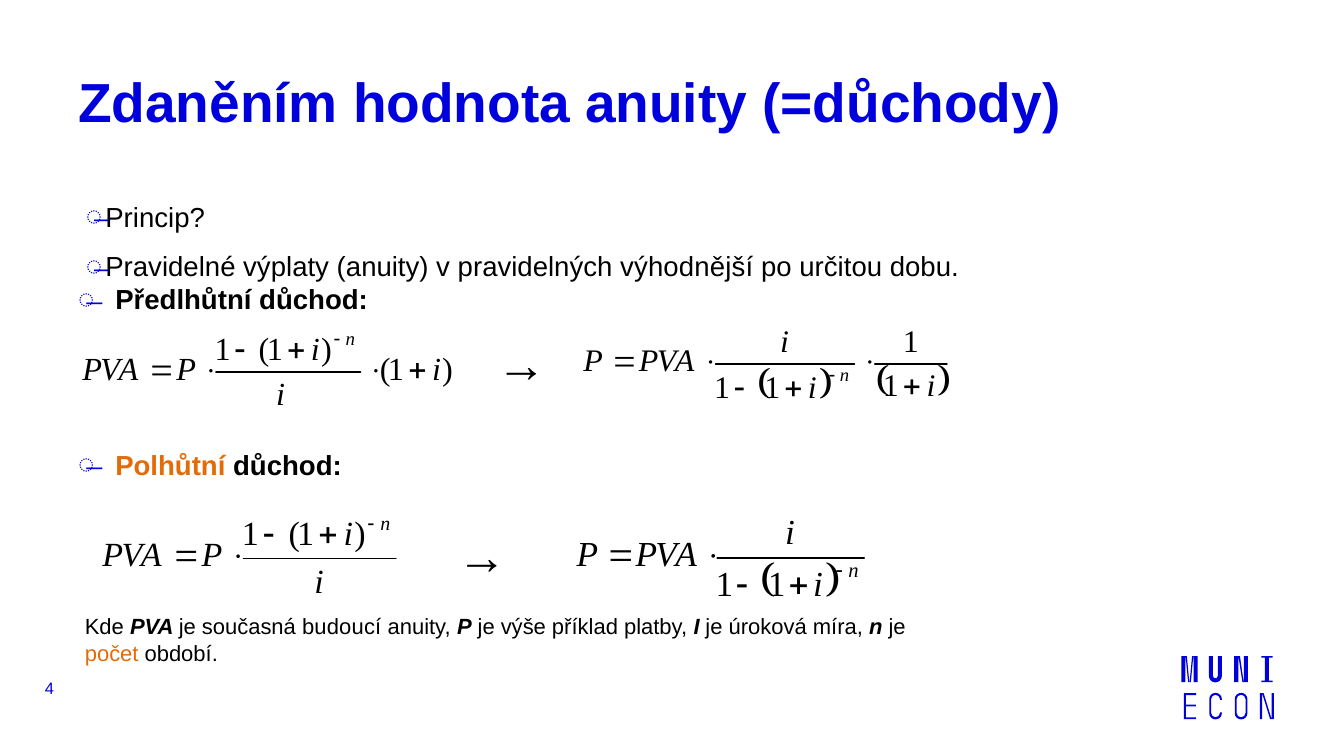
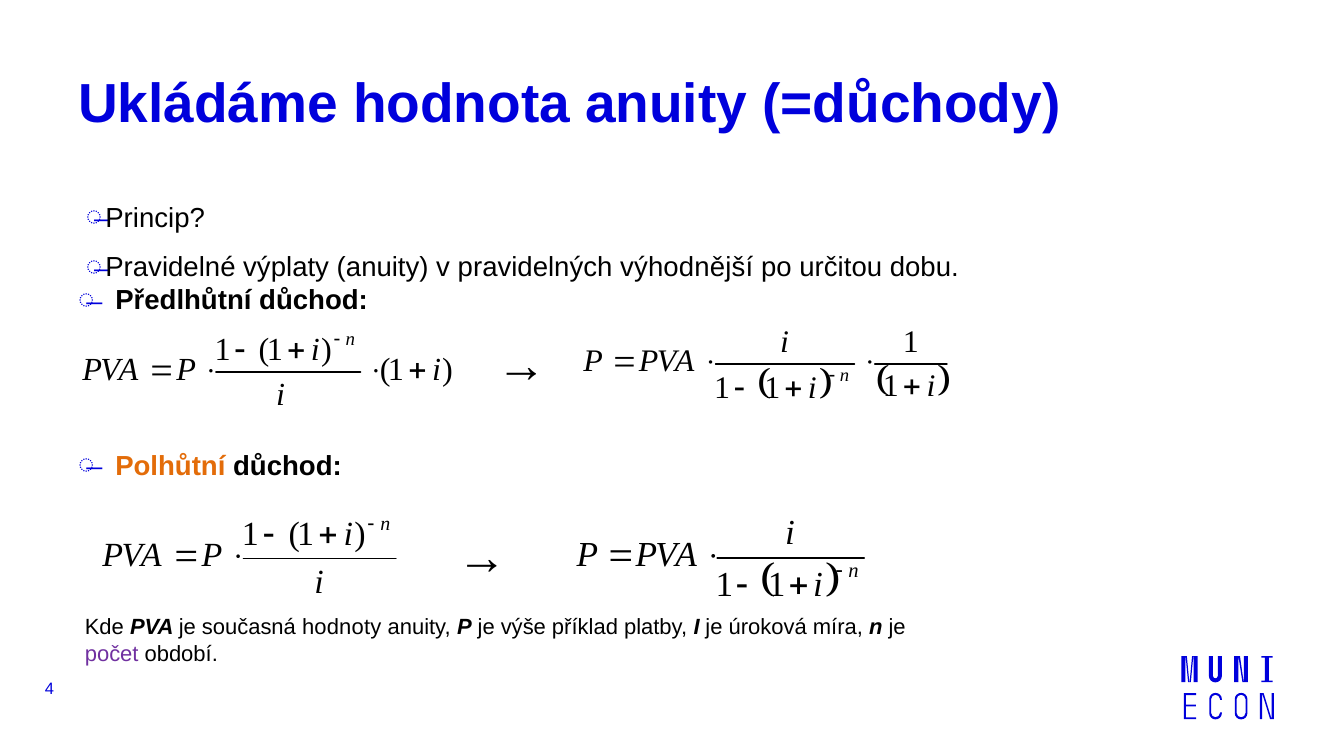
Zdaněním: Zdaněním -> Ukládáme
budoucí: budoucí -> hodnoty
počet colour: orange -> purple
